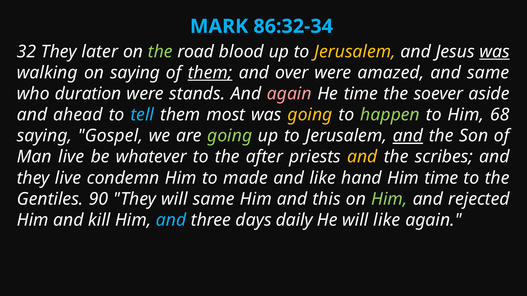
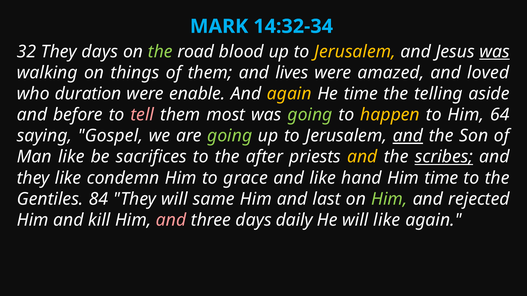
86:32-34: 86:32-34 -> 14:32-34
They later: later -> days
on saying: saying -> things
them at (210, 73) underline: present -> none
over: over -> lives
and same: same -> loved
stands: stands -> enable
again at (289, 94) colour: pink -> yellow
soever: soever -> telling
ahead: ahead -> before
tell colour: light blue -> pink
going at (310, 115) colour: yellow -> light green
happen colour: light green -> yellow
68: 68 -> 64
Man live: live -> like
whatever: whatever -> sacrifices
scribes underline: none -> present
they live: live -> like
made: made -> grace
90: 90 -> 84
this: this -> last
and at (171, 220) colour: light blue -> pink
